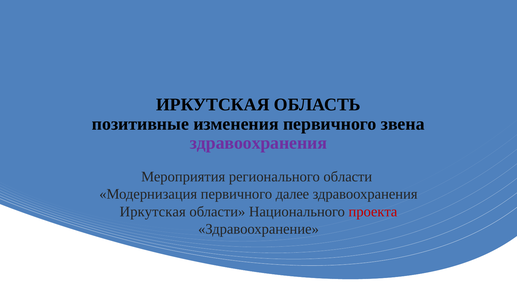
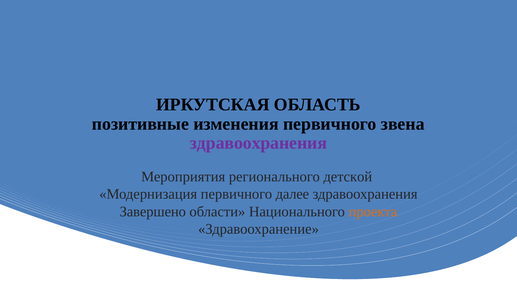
регионального области: области -> детской
Иркутская at (153, 211): Иркутская -> Завершено
проекта colour: red -> orange
